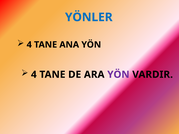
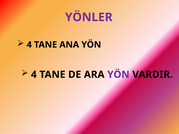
YÖNLER colour: blue -> purple
